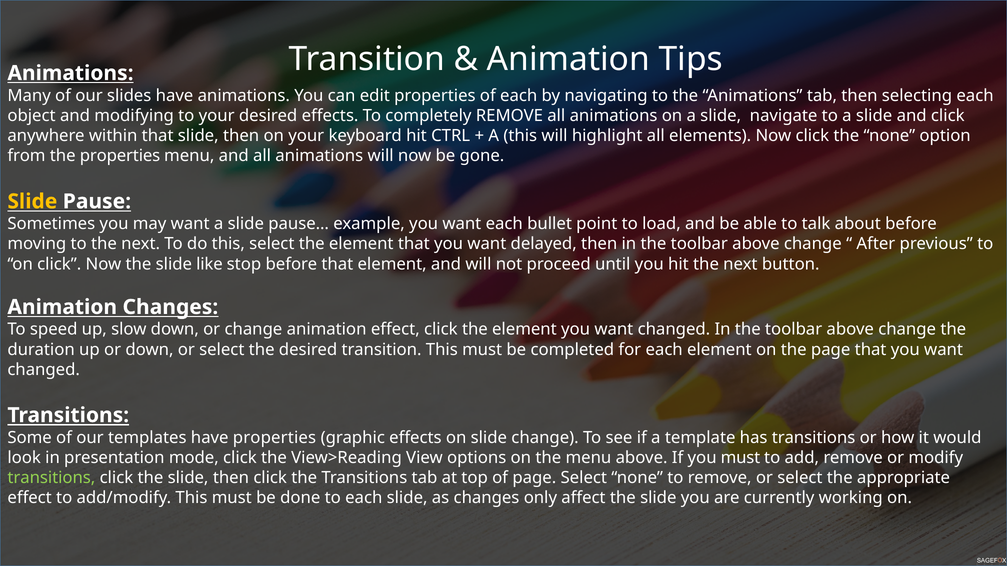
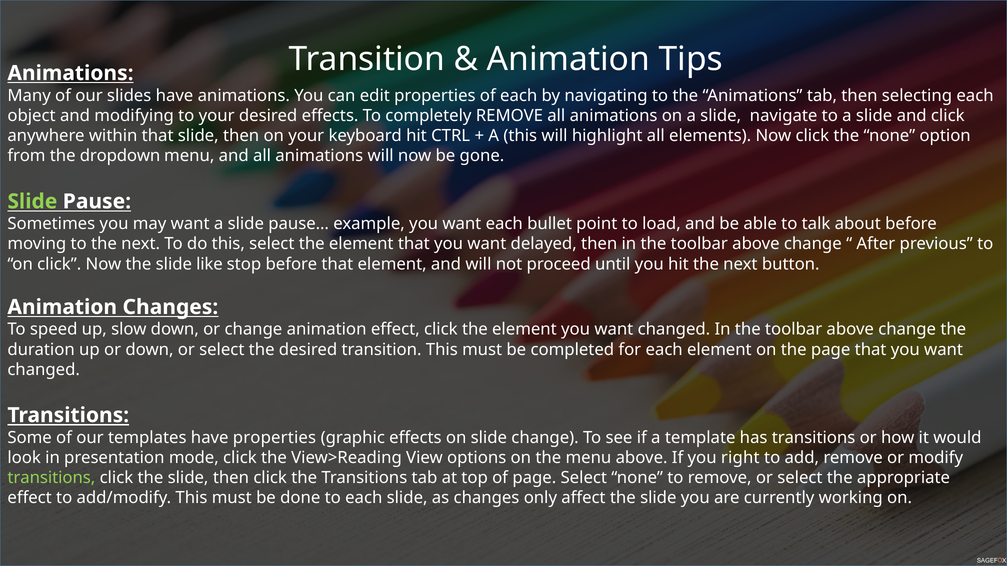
the properties: properties -> dropdown
Slide at (32, 202) colour: yellow -> light green
you must: must -> right
